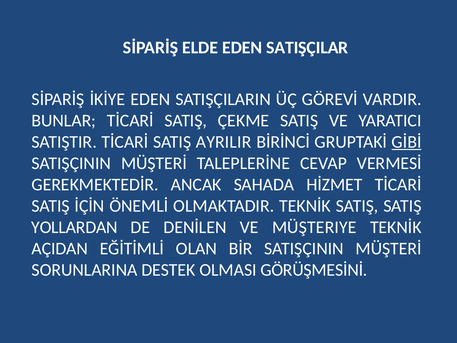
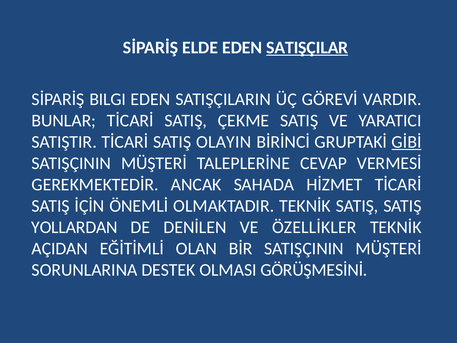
SATIŞÇILAR underline: none -> present
İKİYE: İKİYE -> BILGI
AYRILIR: AYRILIR -> OLAYIN
MÜŞTERIYE: MÜŞTERIYE -> ÖZELLİKLER
